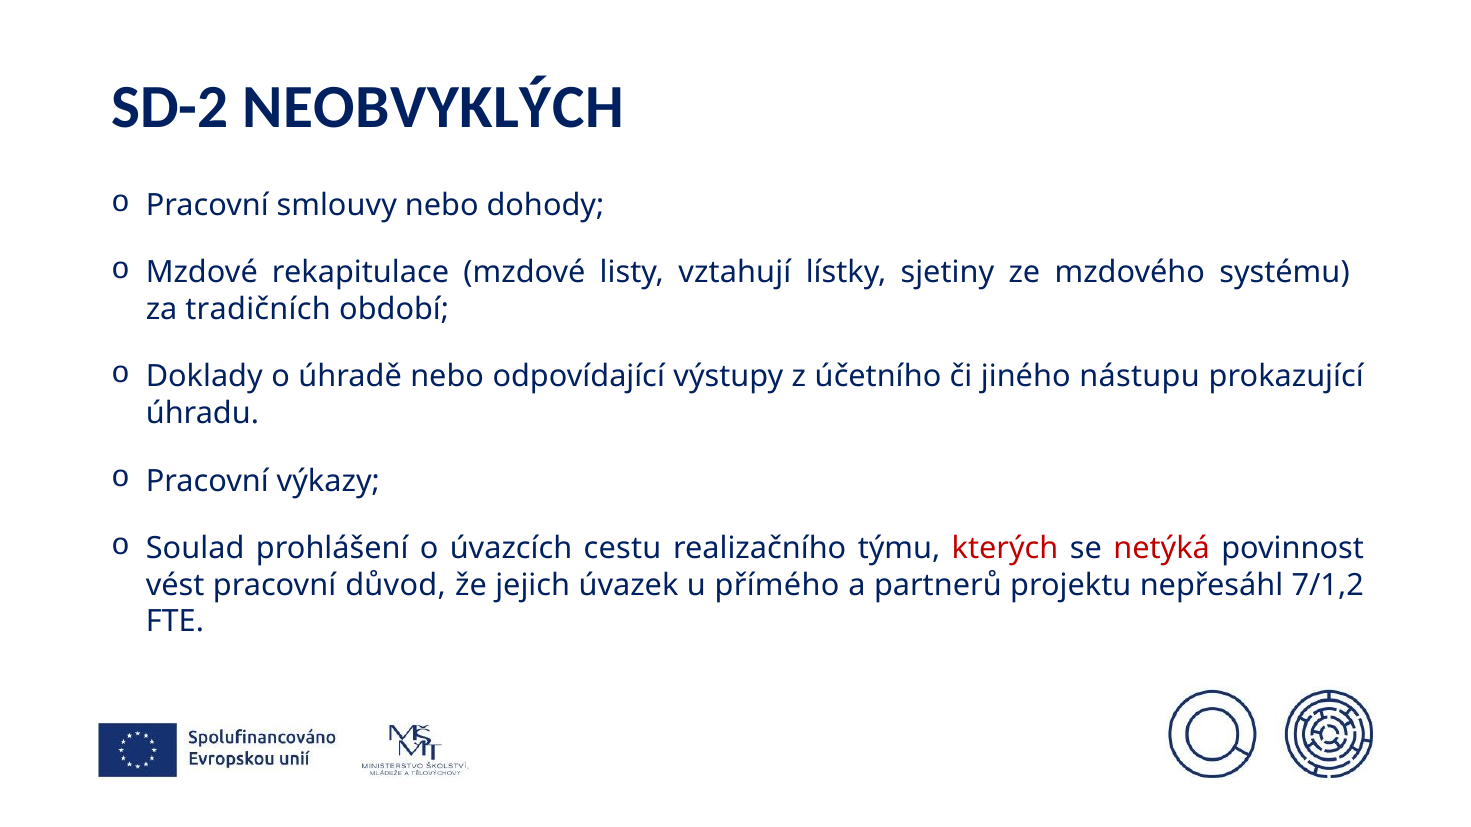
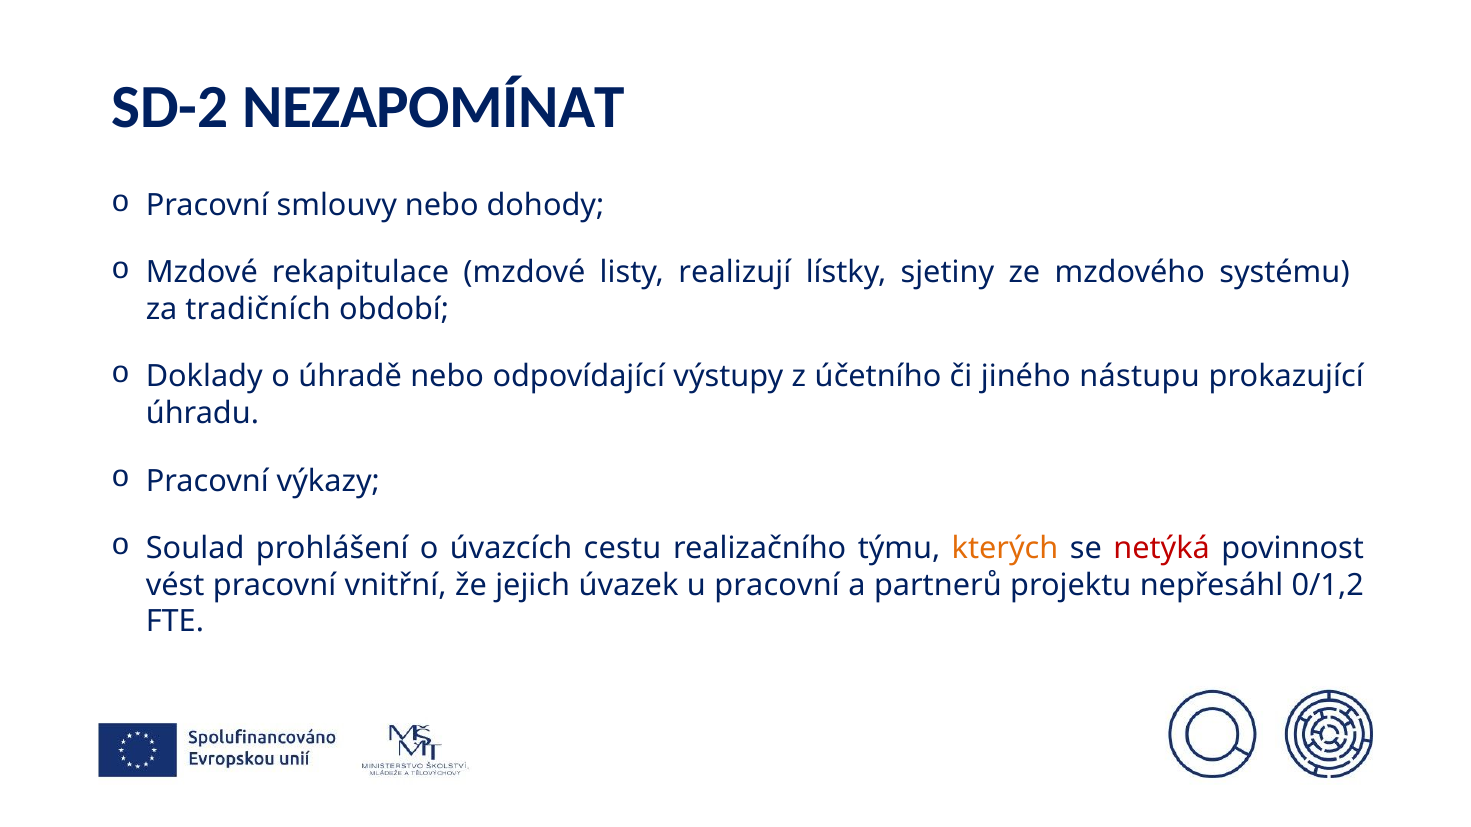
NEOBVYKLÝCH: NEOBVYKLÝCH -> NEZAPOMÍNAT
vztahují: vztahují -> realizují
kterých colour: red -> orange
důvod: důvod -> vnitřní
u přímého: přímého -> pracovní
7/1,2: 7/1,2 -> 0/1,2
